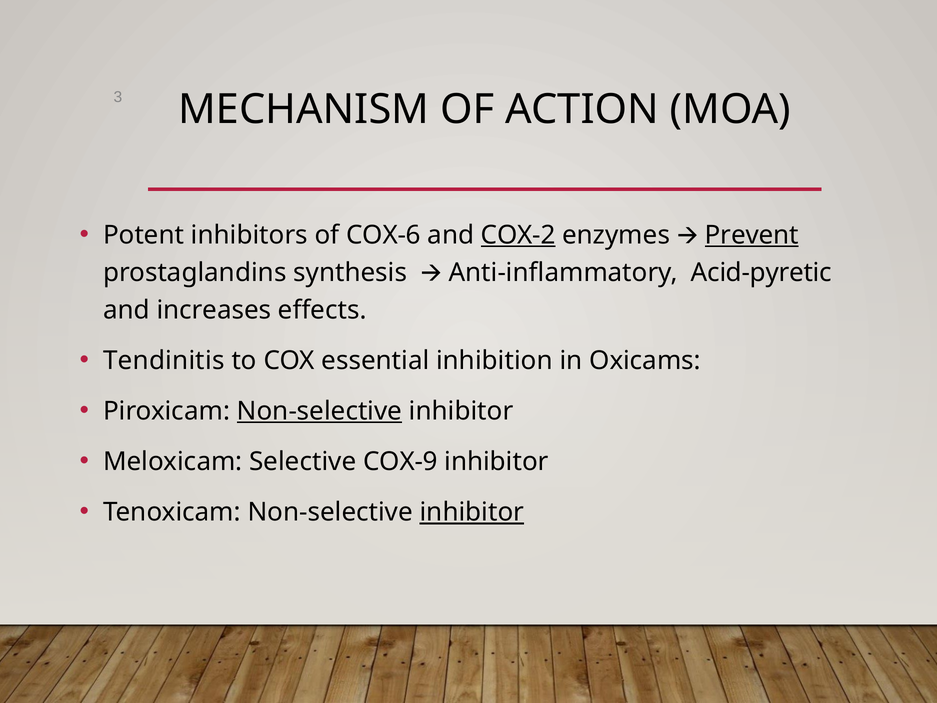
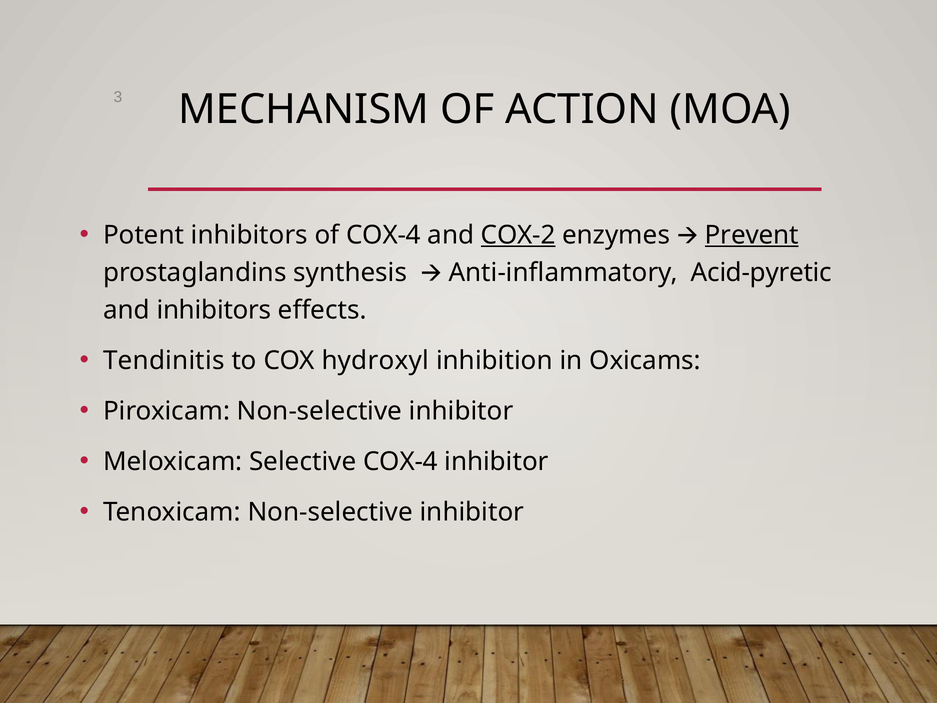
of COX-6: COX-6 -> COX-4
and increases: increases -> inhibitors
essential: essential -> hydroxyl
Non-selective at (319, 411) underline: present -> none
Selective COX-9: COX-9 -> COX-4
inhibitor at (472, 512) underline: present -> none
